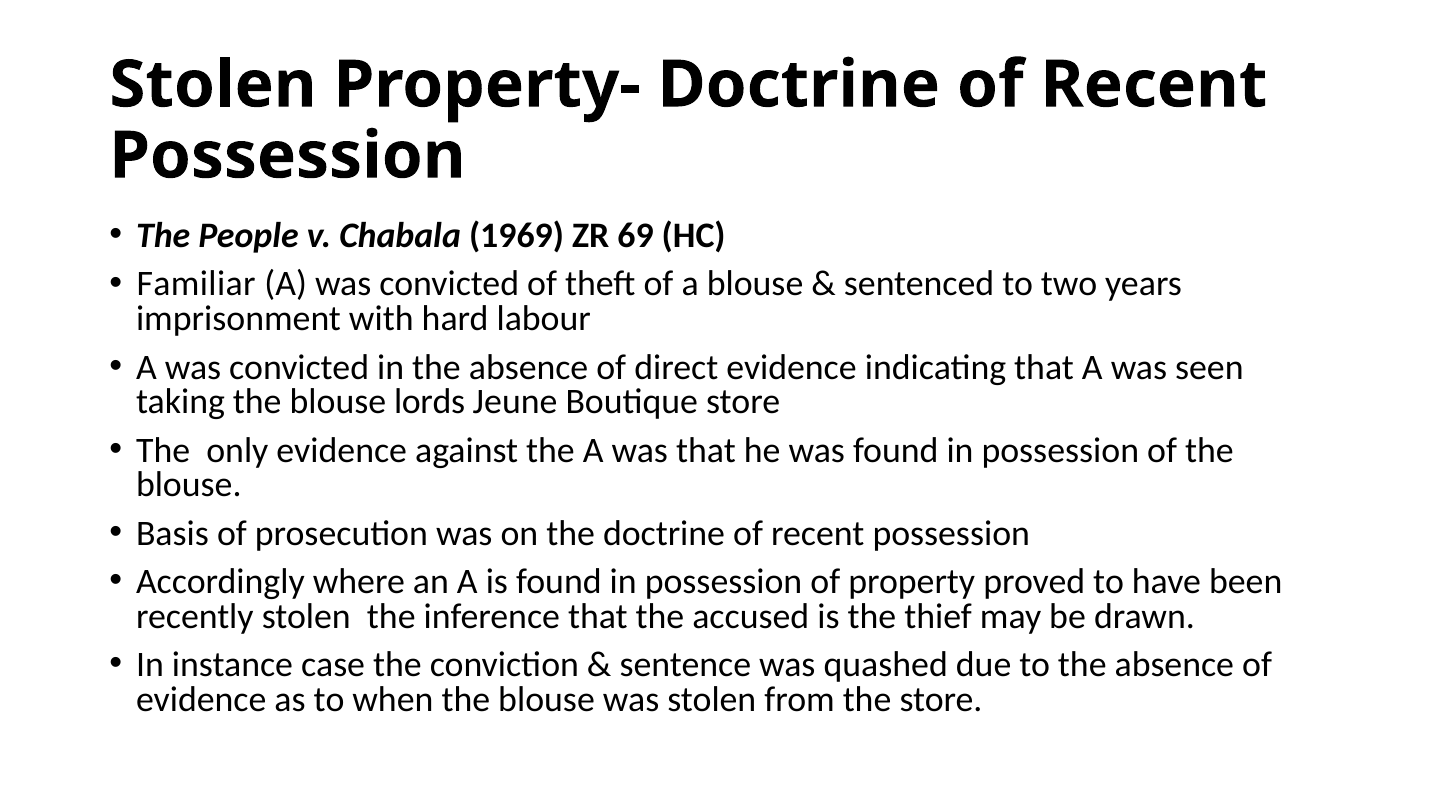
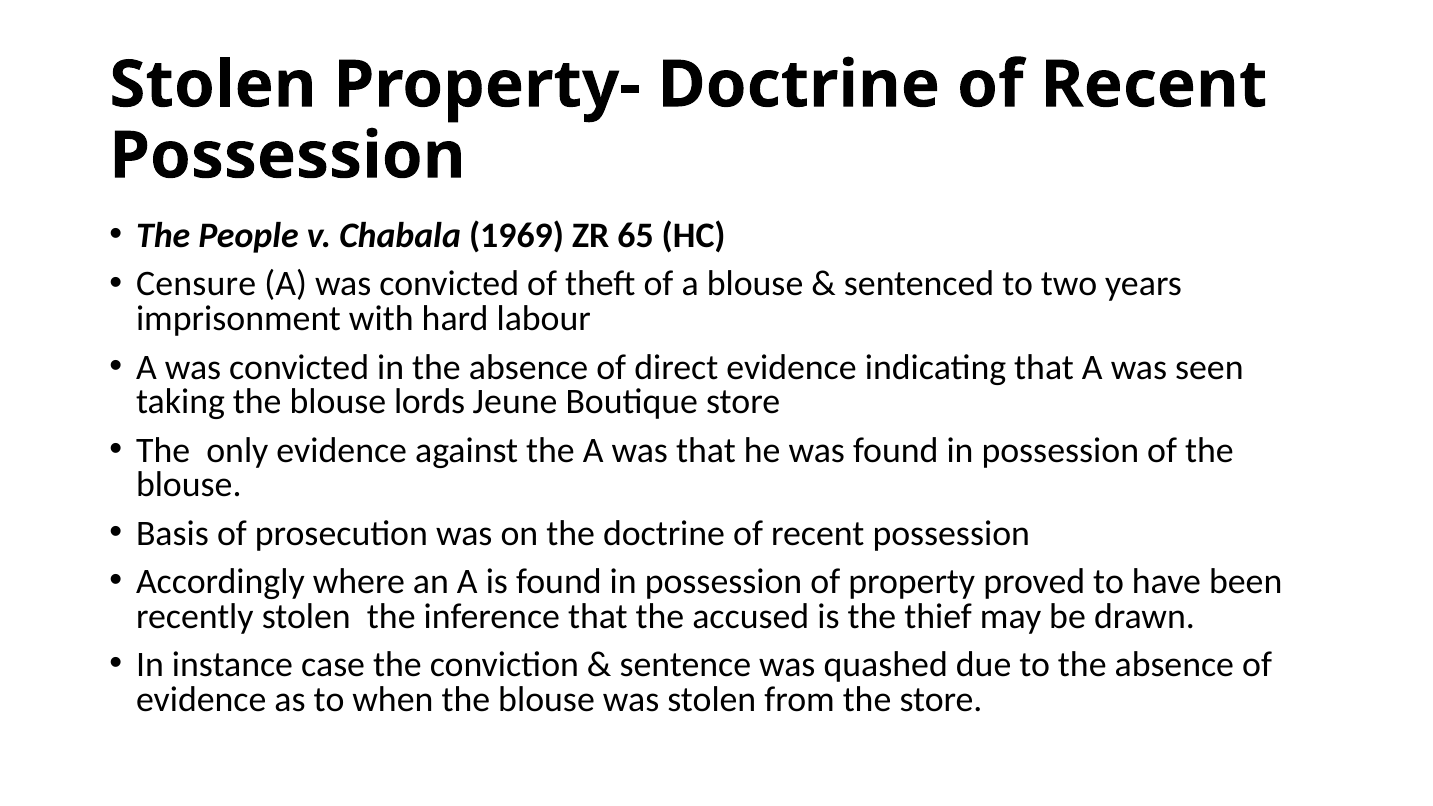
69: 69 -> 65
Familiar: Familiar -> Censure
